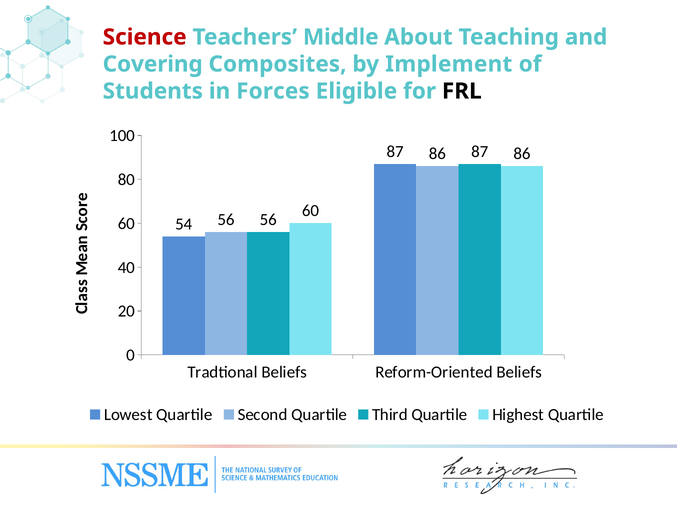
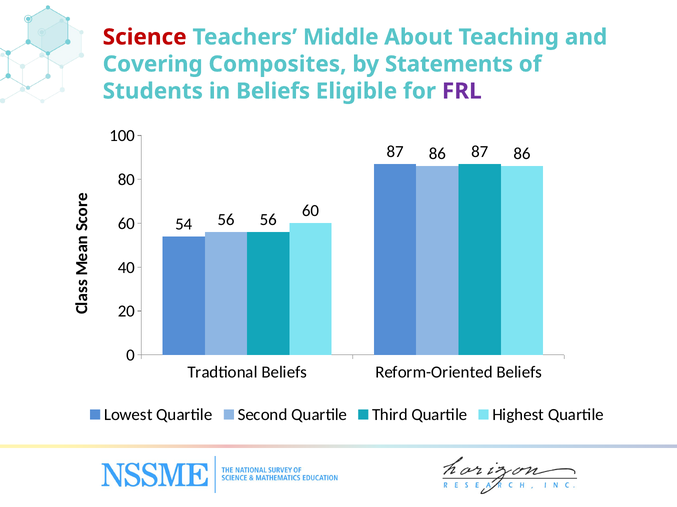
Implement: Implement -> Statements
in Forces: Forces -> Beliefs
FRL colour: black -> purple
